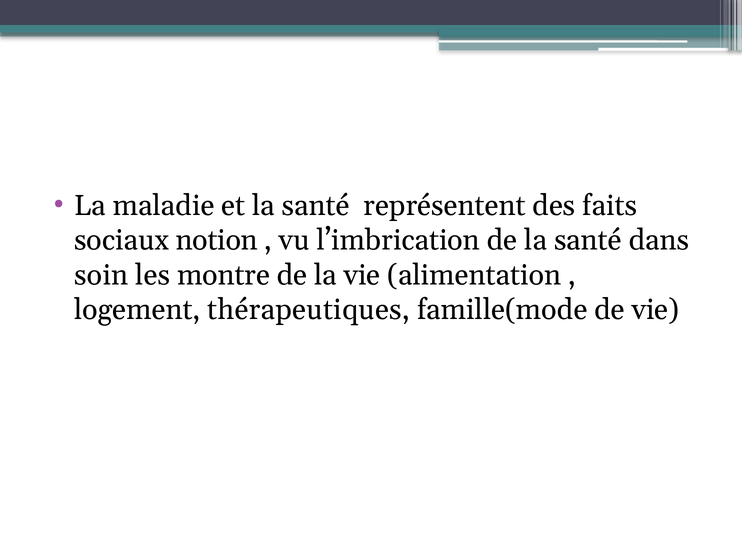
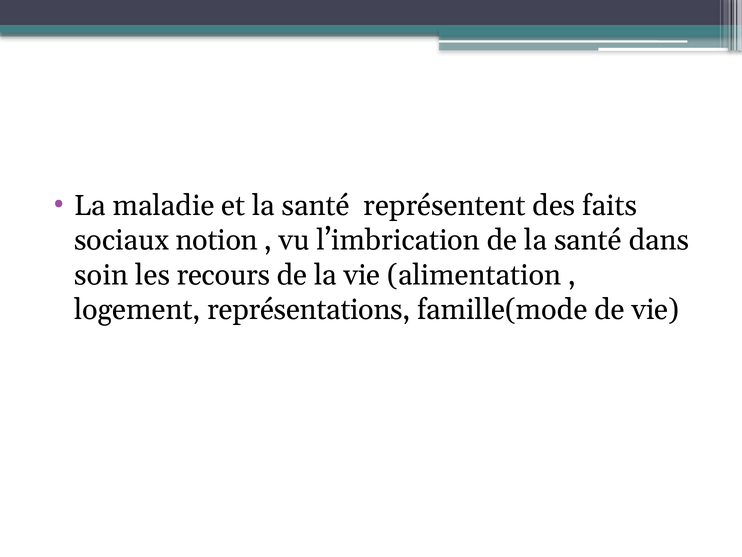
montre: montre -> recours
thérapeutiques: thérapeutiques -> représentations
